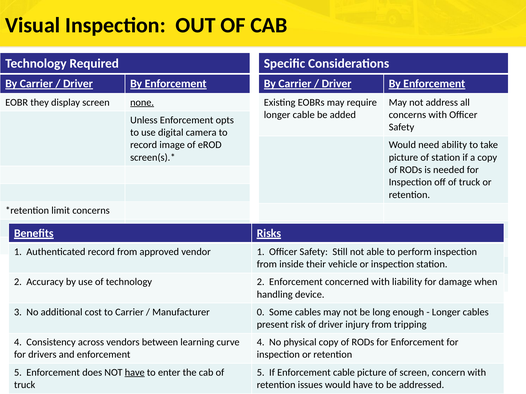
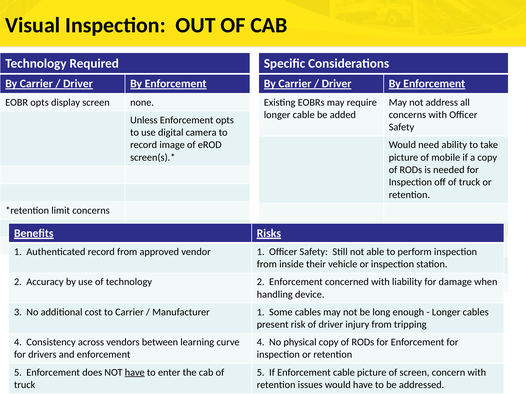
EOBR they: they -> opts
none underline: present -> none
of station: station -> mobile
Manufacturer 0: 0 -> 1
